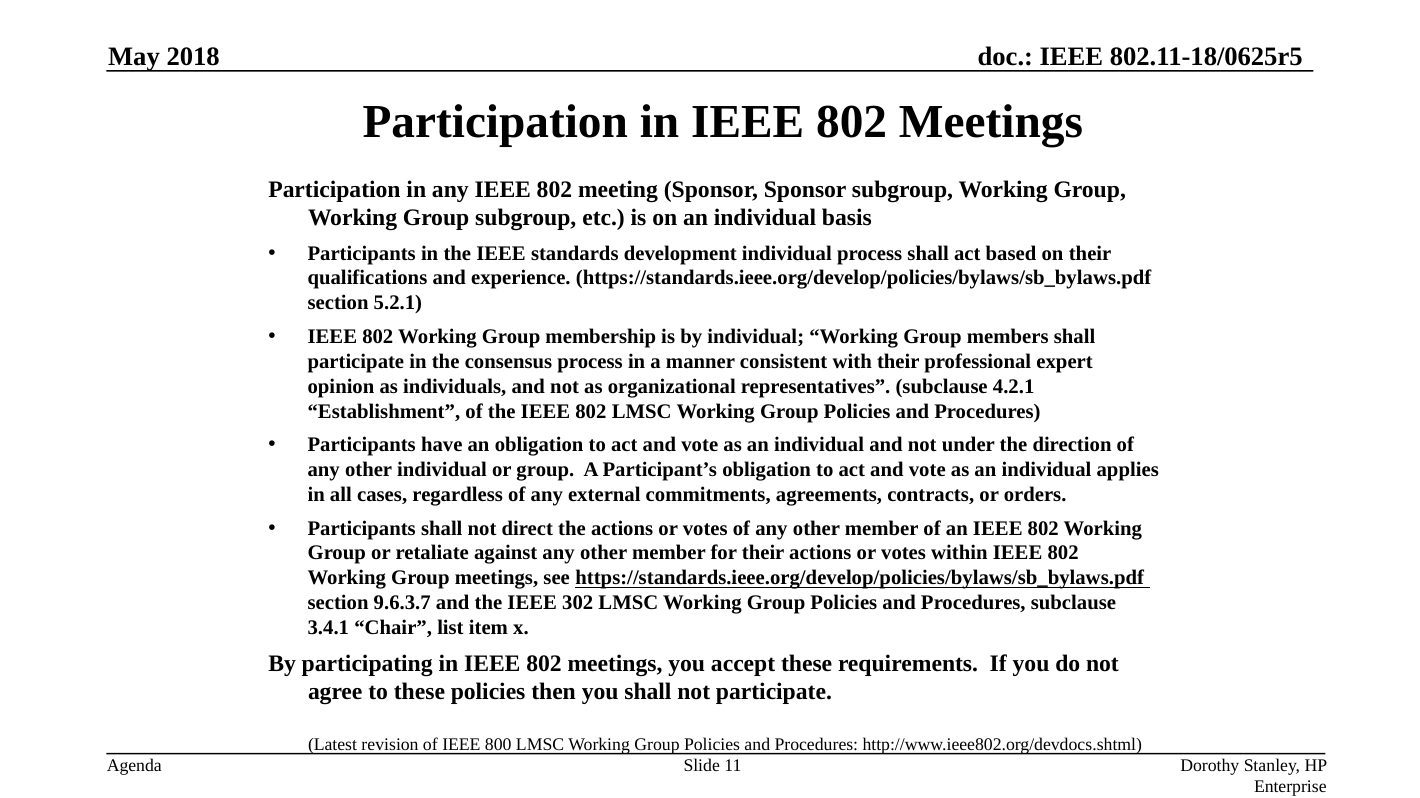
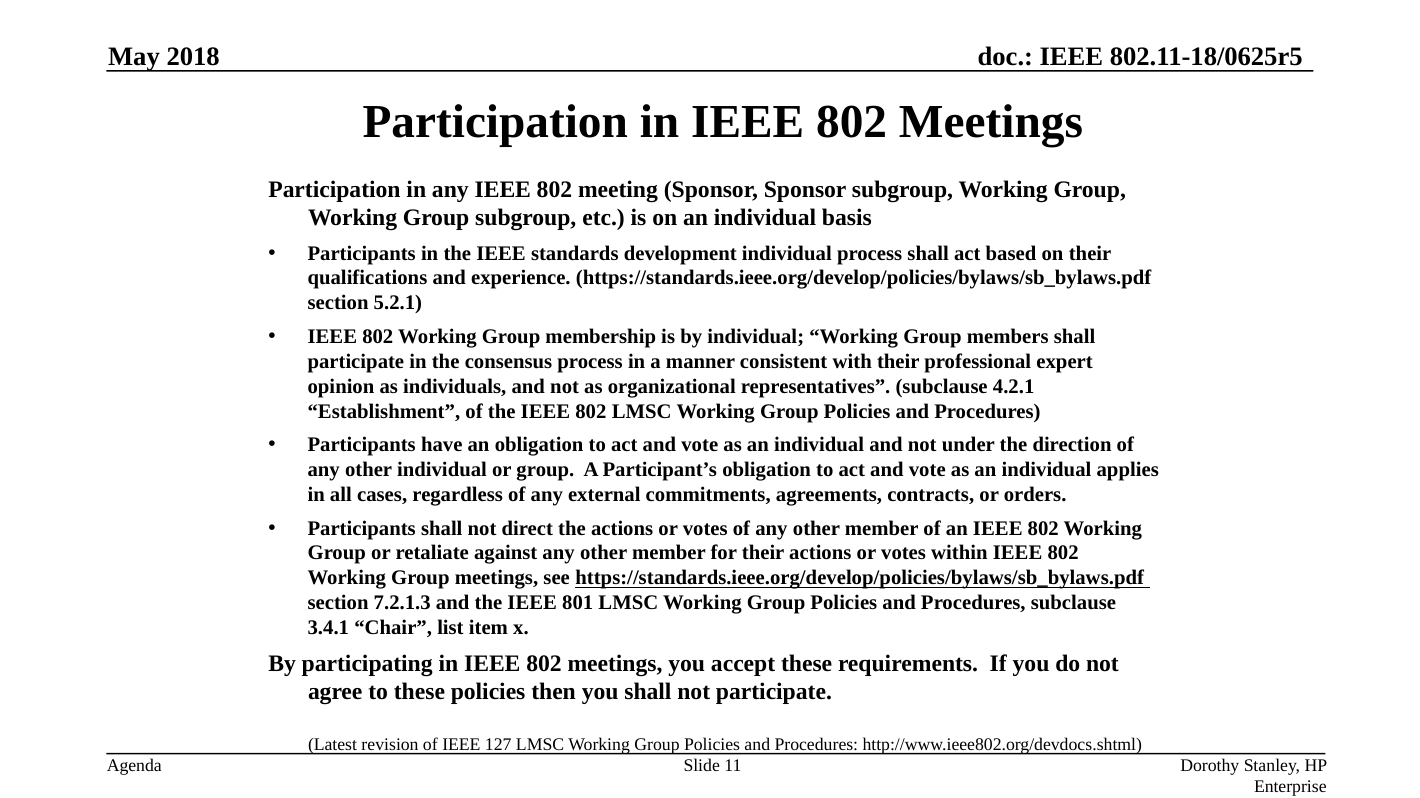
9.6.3.7: 9.6.3.7 -> 7.2.1.3
302: 302 -> 801
800: 800 -> 127
